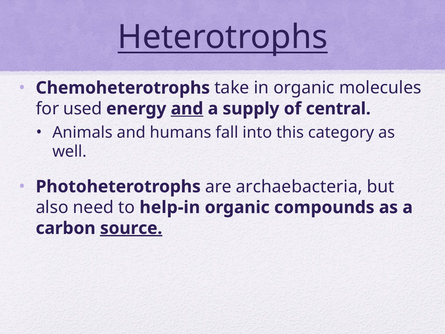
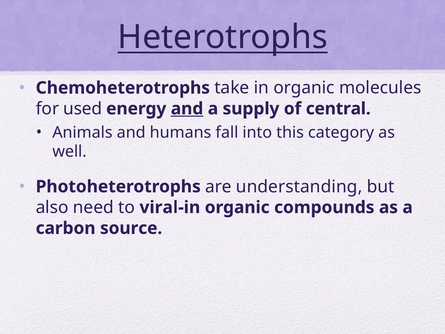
archaebacteria: archaebacteria -> understanding
help-in: help-in -> viral-in
source underline: present -> none
